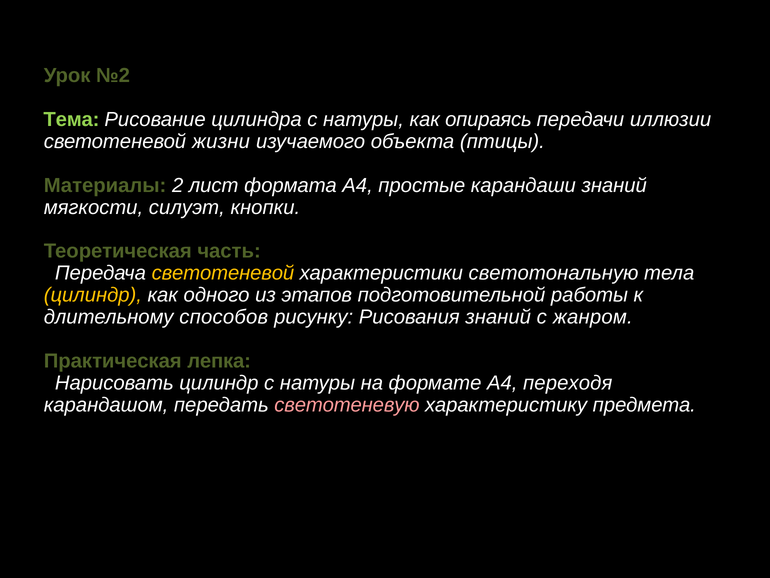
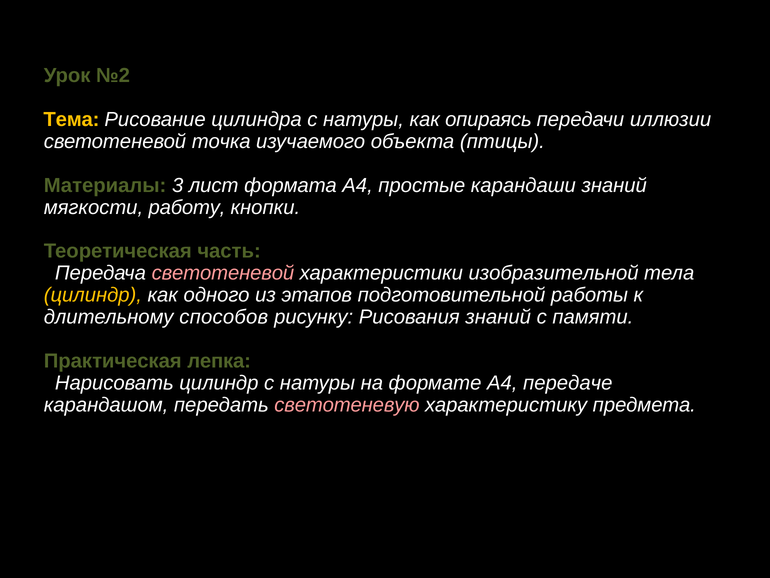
Тема colour: light green -> yellow
жизни: жизни -> точка
2: 2 -> 3
силуэт: силуэт -> работу
светотеневой at (223, 273) colour: yellow -> pink
светотональную: светотональную -> изобразительной
жанром: жанром -> памяти
переходя: переходя -> передаче
